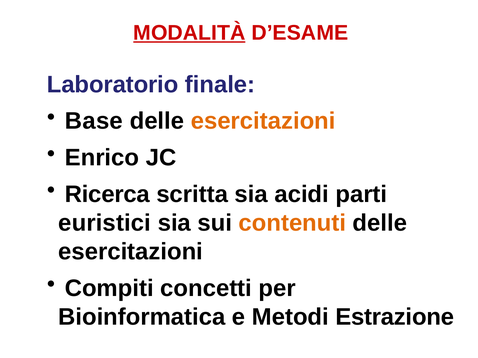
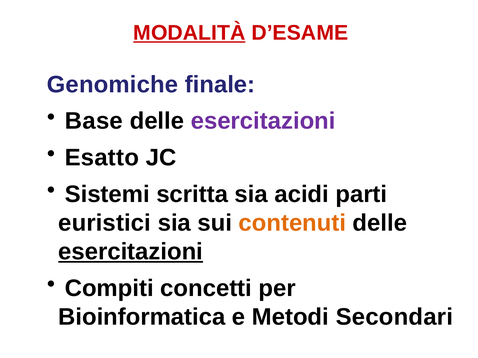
Laboratorio: Laboratorio -> Genomiche
esercitazioni at (263, 121) colour: orange -> purple
Enrico: Enrico -> Esatto
Ricerca: Ricerca -> Sistemi
esercitazioni at (131, 252) underline: none -> present
Estrazione: Estrazione -> Secondari
